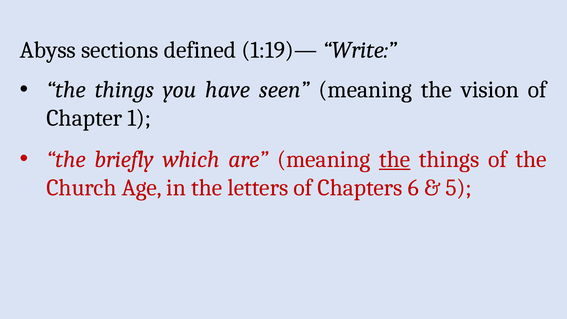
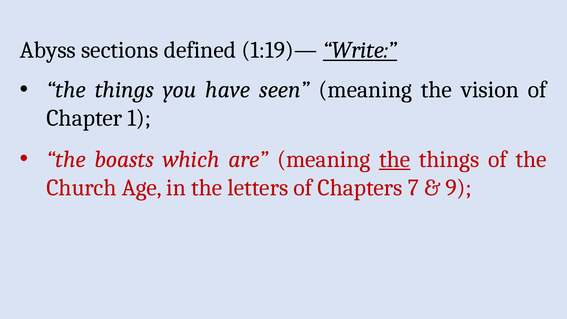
Write underline: none -> present
briefly: briefly -> boasts
6: 6 -> 7
5: 5 -> 9
